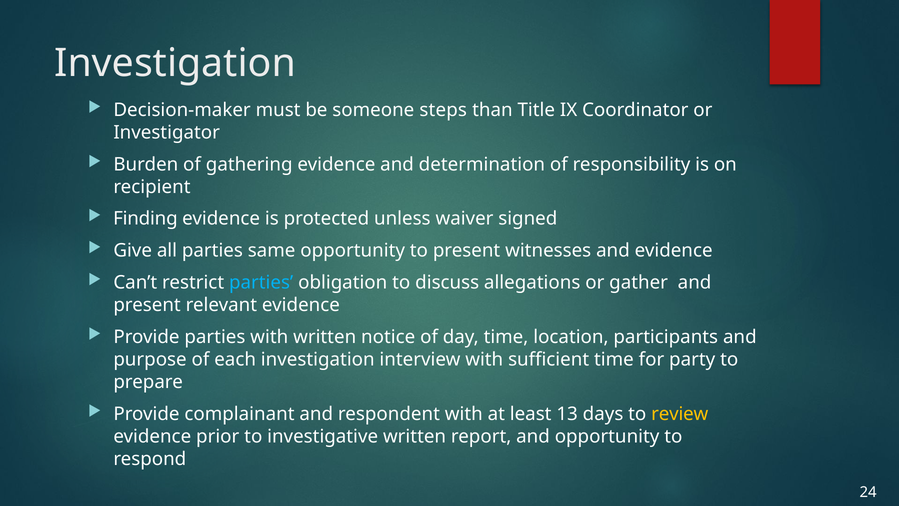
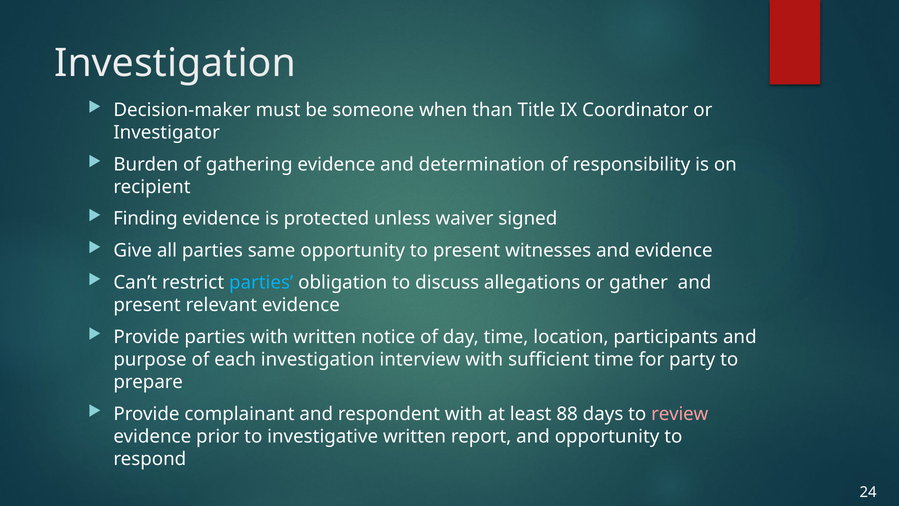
steps: steps -> when
13: 13 -> 88
review colour: yellow -> pink
